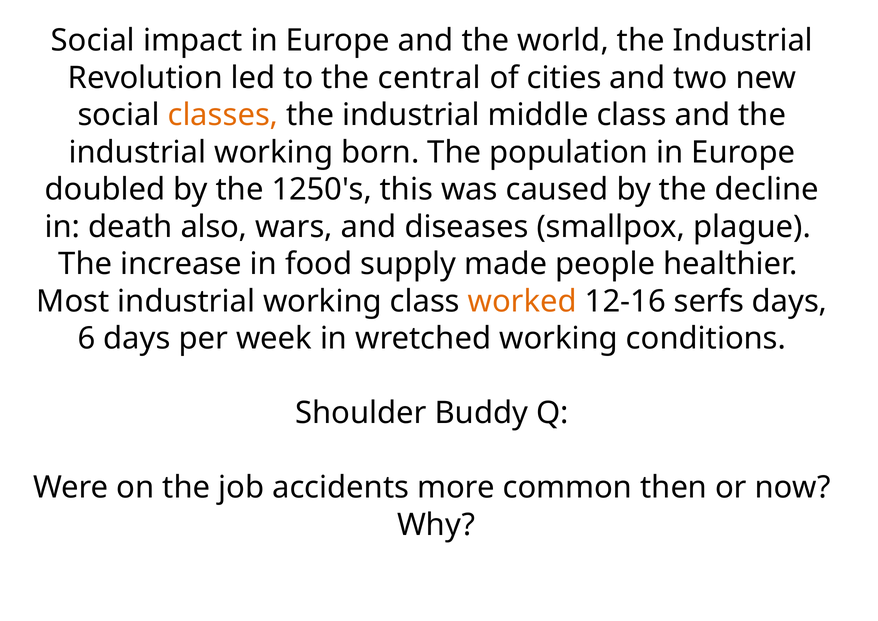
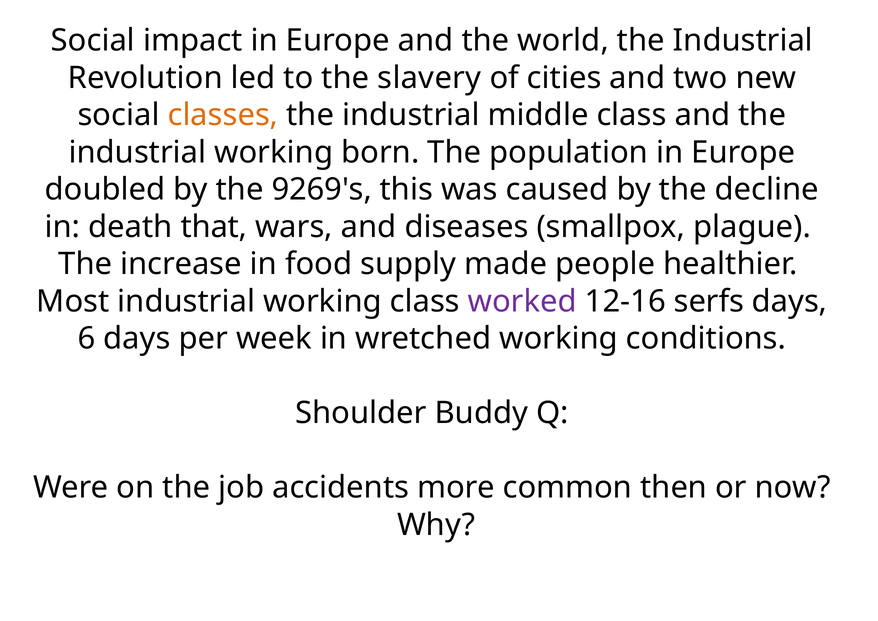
central: central -> slavery
1250's: 1250's -> 9269's
also: also -> that
worked colour: orange -> purple
